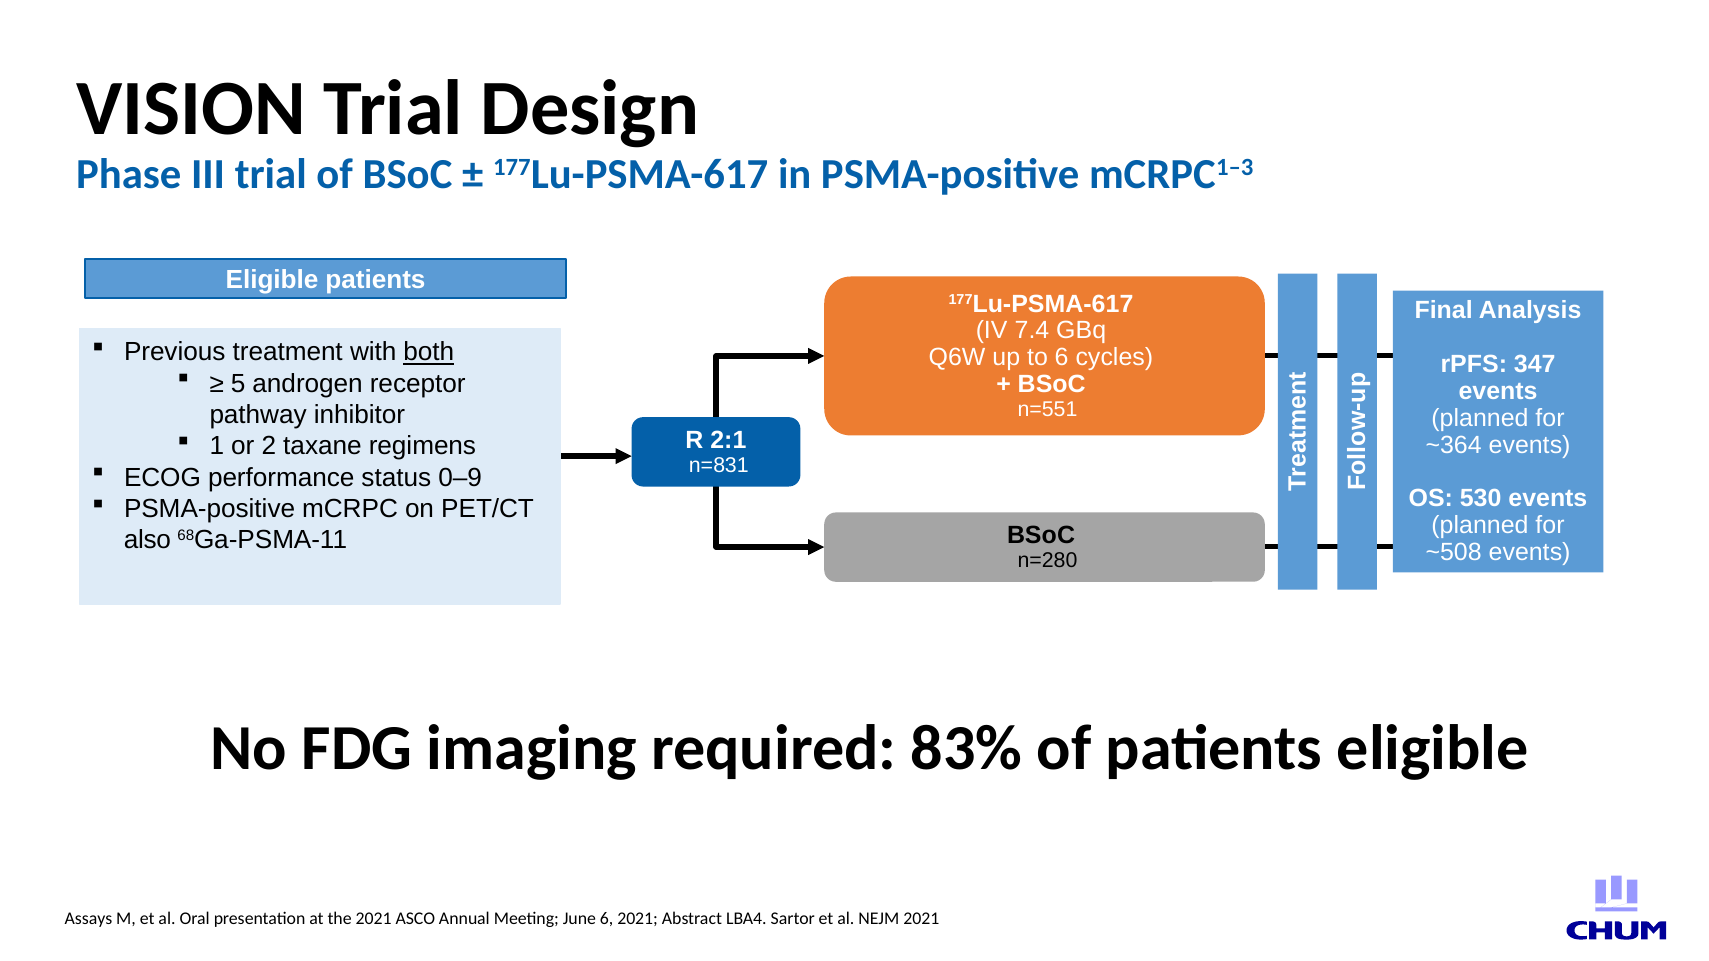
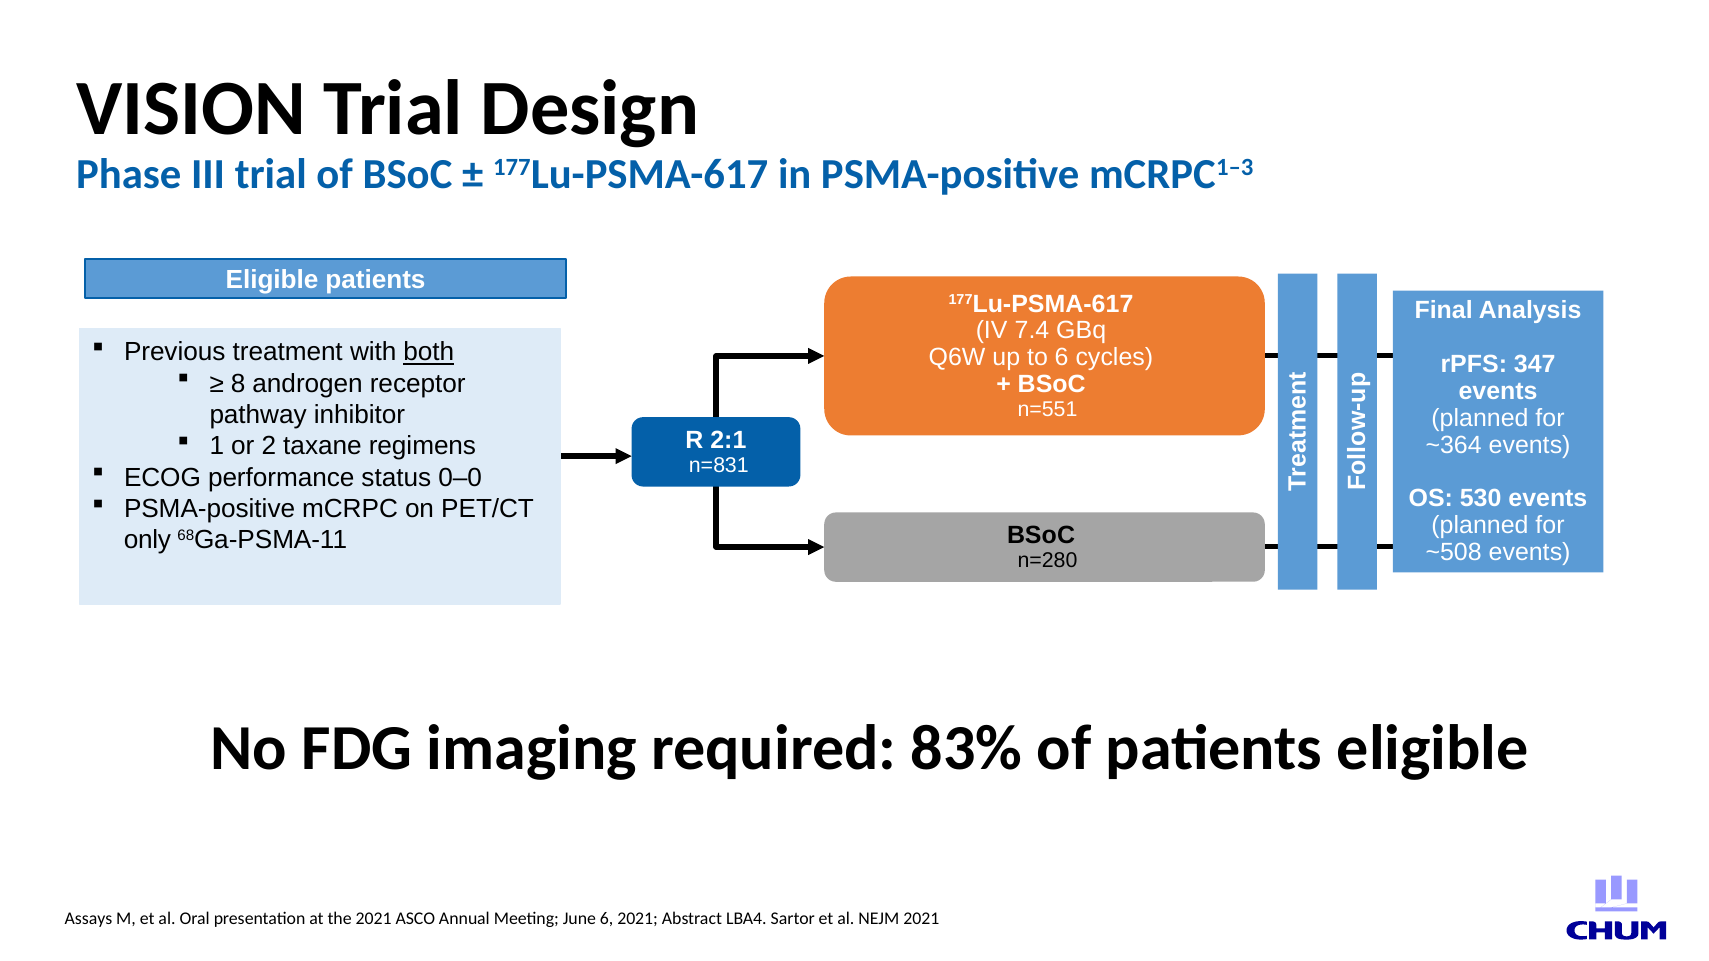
5: 5 -> 8
0–9: 0–9 -> 0–0
also: also -> only
